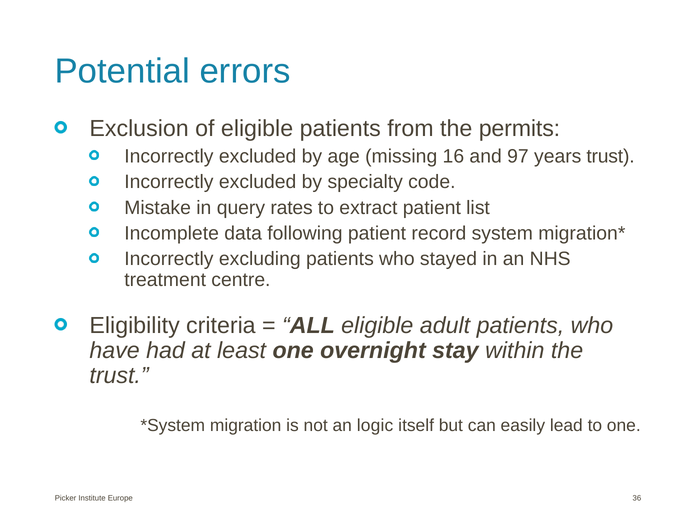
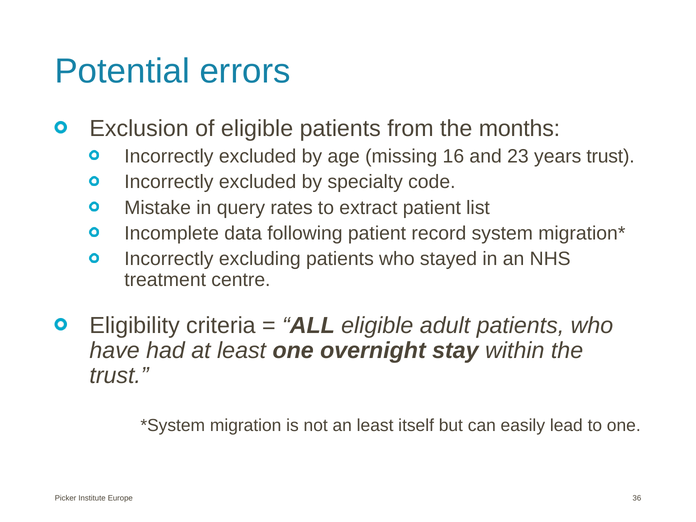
permits: permits -> months
97: 97 -> 23
an logic: logic -> least
